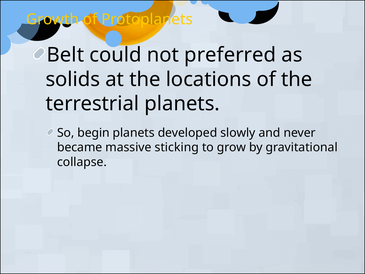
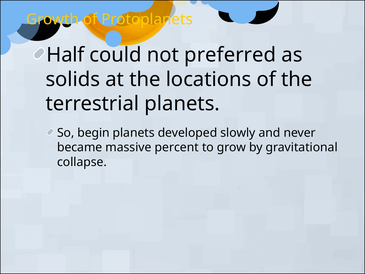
Belt: Belt -> Half
sticking: sticking -> percent
